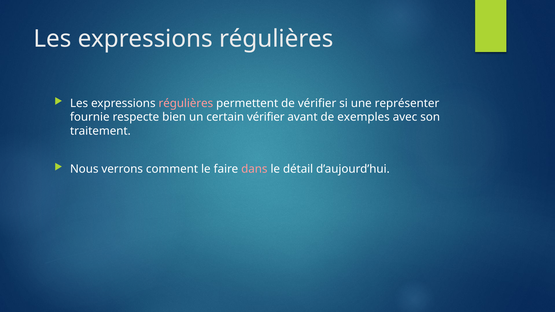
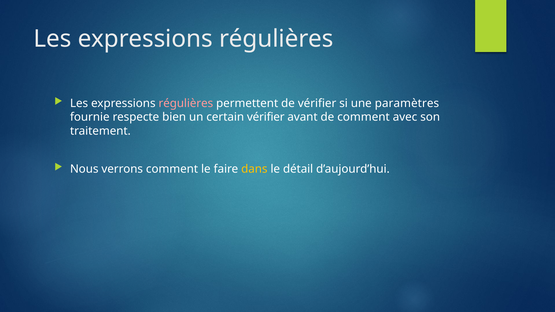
représenter: représenter -> paramètres
de exemples: exemples -> comment
dans colour: pink -> yellow
